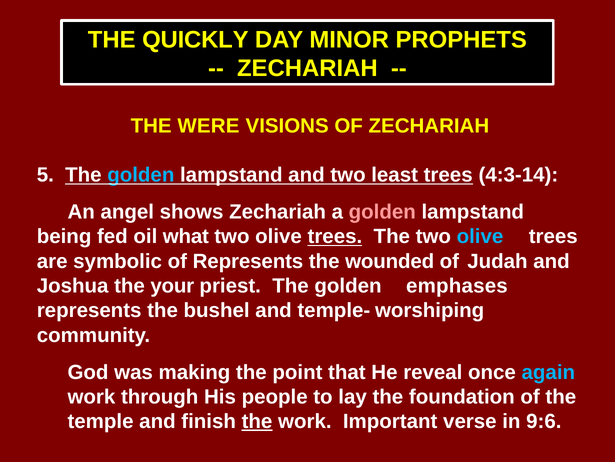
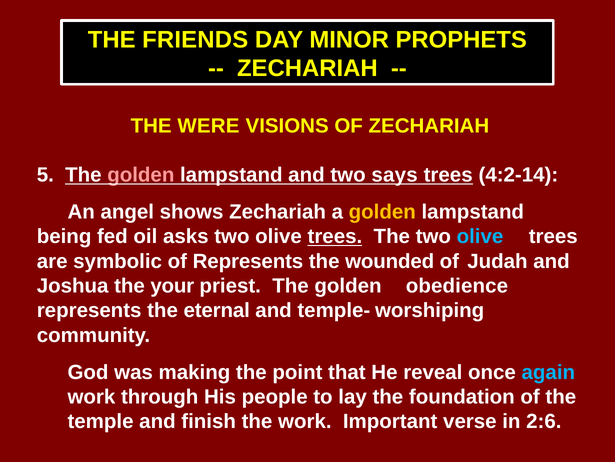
QUICKLY: QUICKLY -> FRIENDS
golden at (141, 175) colour: light blue -> pink
least: least -> says
4:3-14: 4:3-14 -> 4:2-14
golden at (382, 212) colour: pink -> yellow
what: what -> asks
emphases: emphases -> obedience
bushel: bushel -> eternal
the at (257, 421) underline: present -> none
9:6: 9:6 -> 2:6
